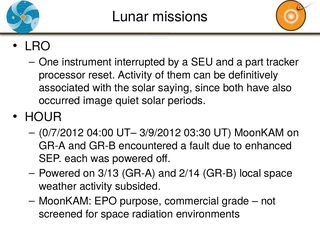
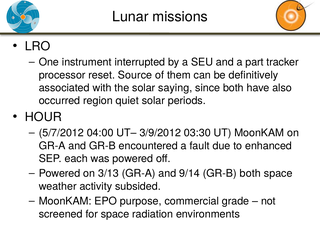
reset Activity: Activity -> Source
image: image -> region
0/7/2012: 0/7/2012 -> 5/7/2012
2/14: 2/14 -> 9/14
GR-B local: local -> both
